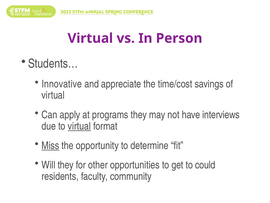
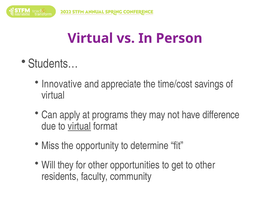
interviews: interviews -> difference
Miss underline: present -> none
to could: could -> other
